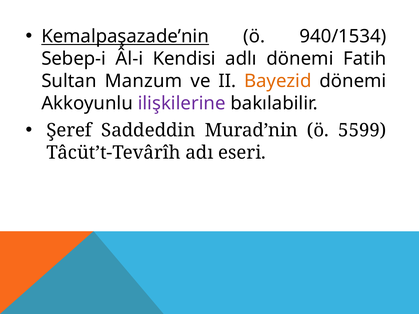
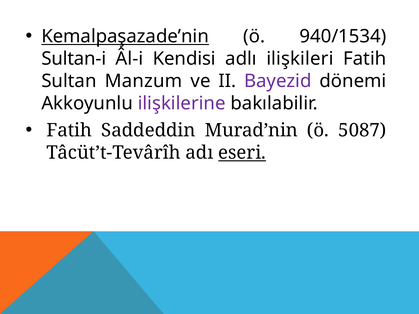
Sebep-i: Sebep-i -> Sultan-i
adlı dönemi: dönemi -> ilişkileri
Bayezid colour: orange -> purple
Şeref at (69, 131): Şeref -> Fatih
5599: 5599 -> 5087
eseri underline: none -> present
